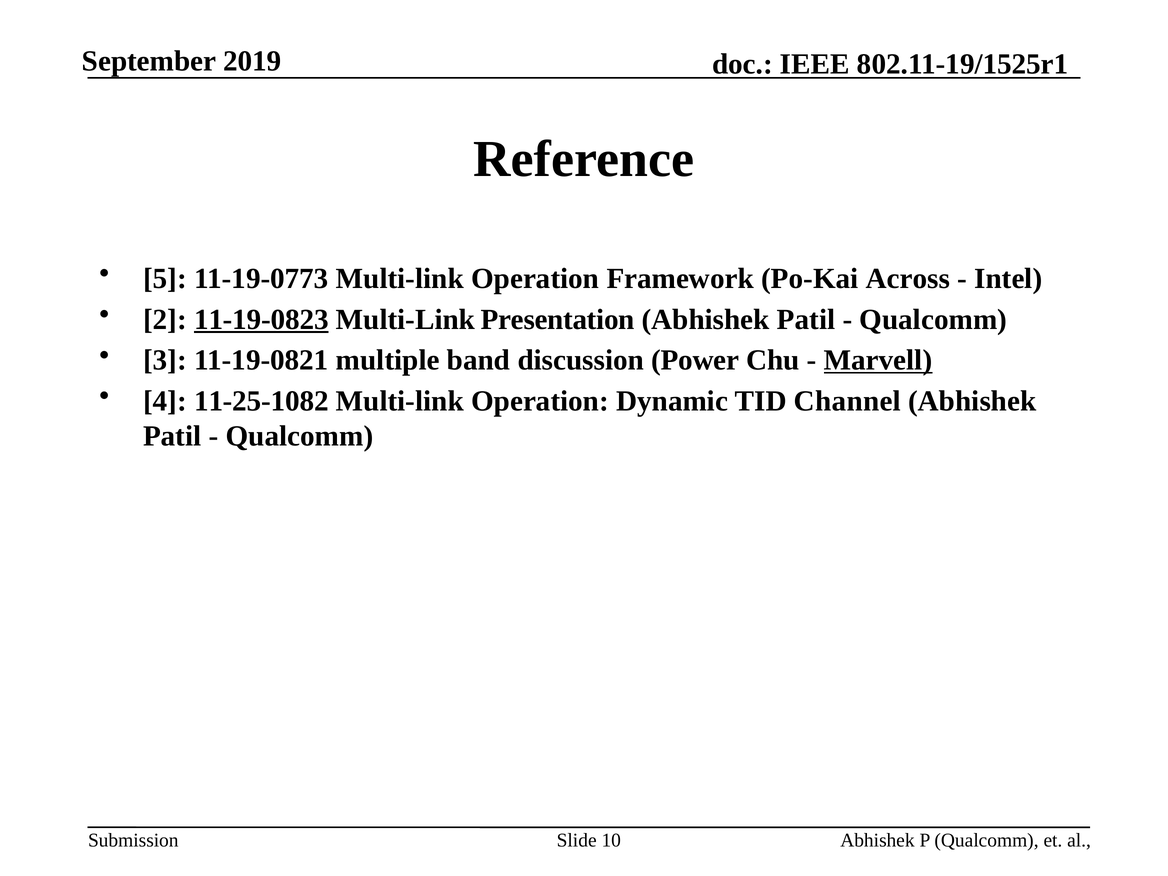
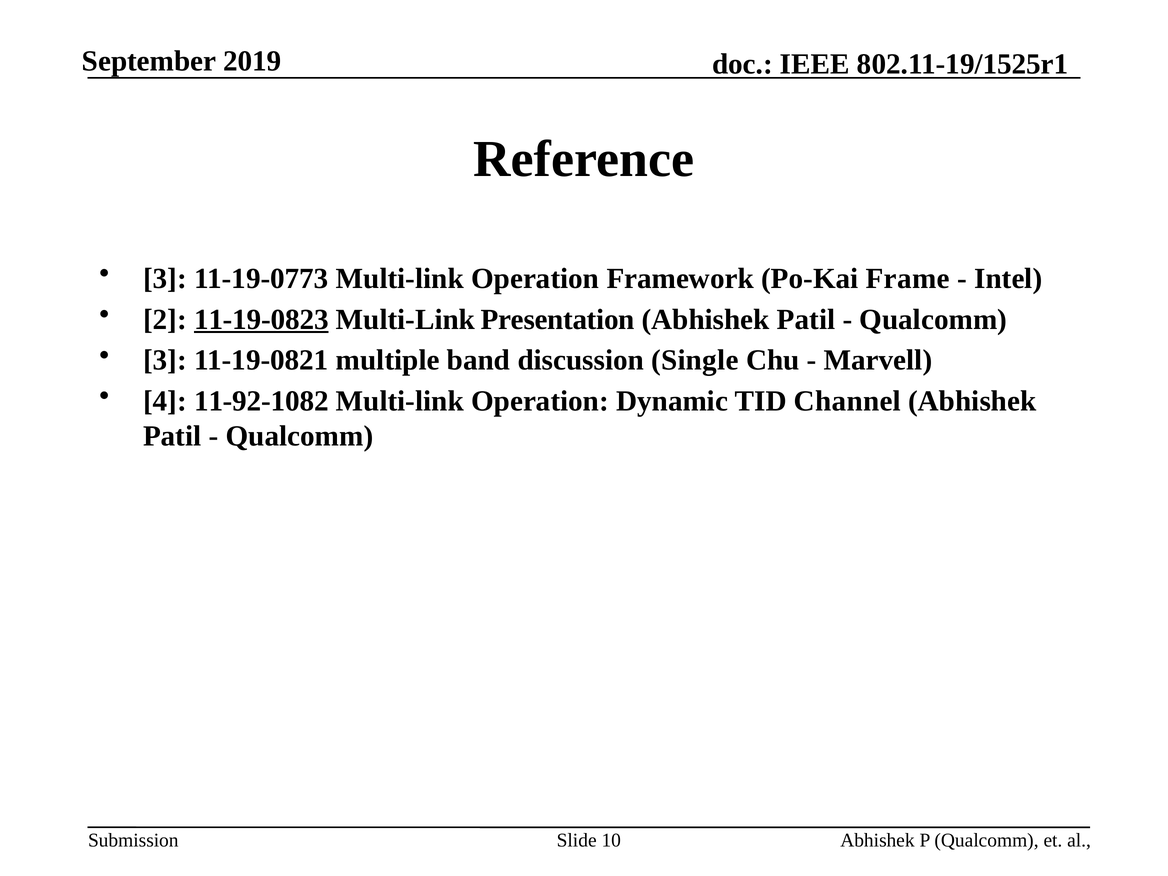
5 at (165, 279): 5 -> 3
Across: Across -> Frame
Power: Power -> Single
Marvell underline: present -> none
11-25-1082: 11-25-1082 -> 11-92-1082
